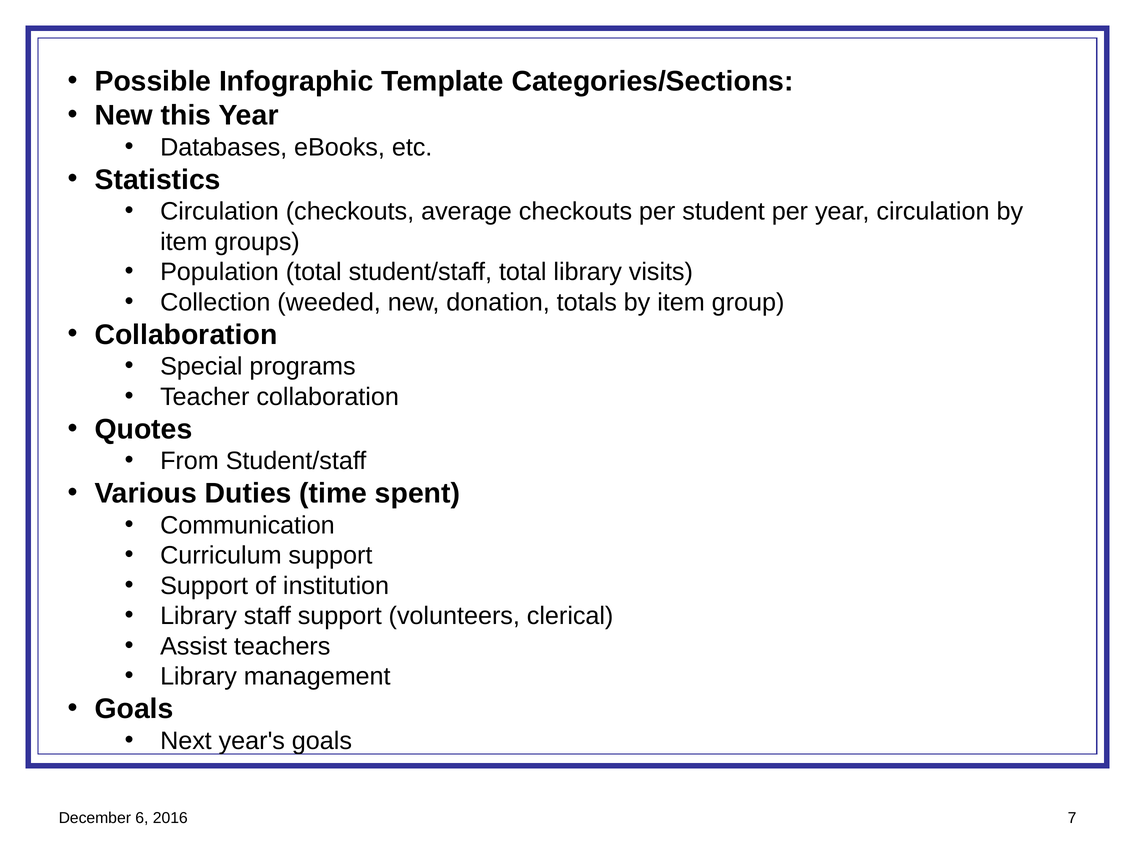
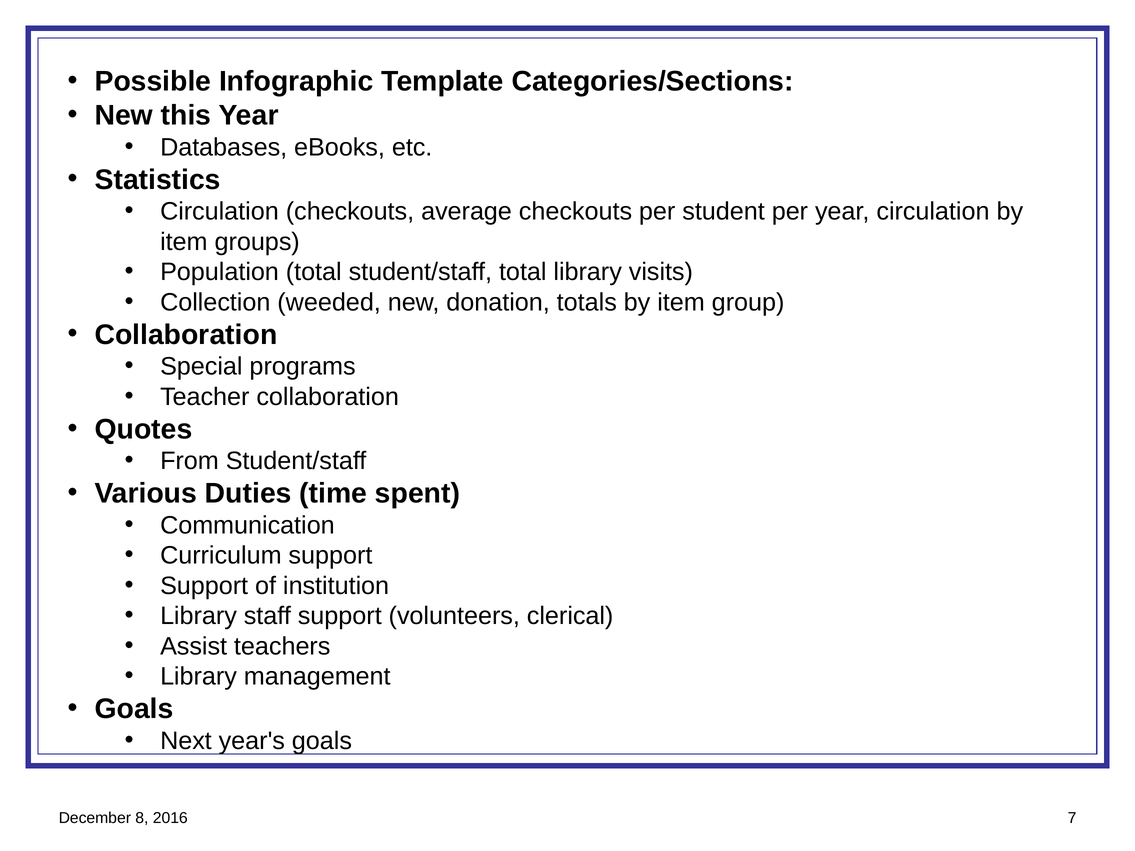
6: 6 -> 8
